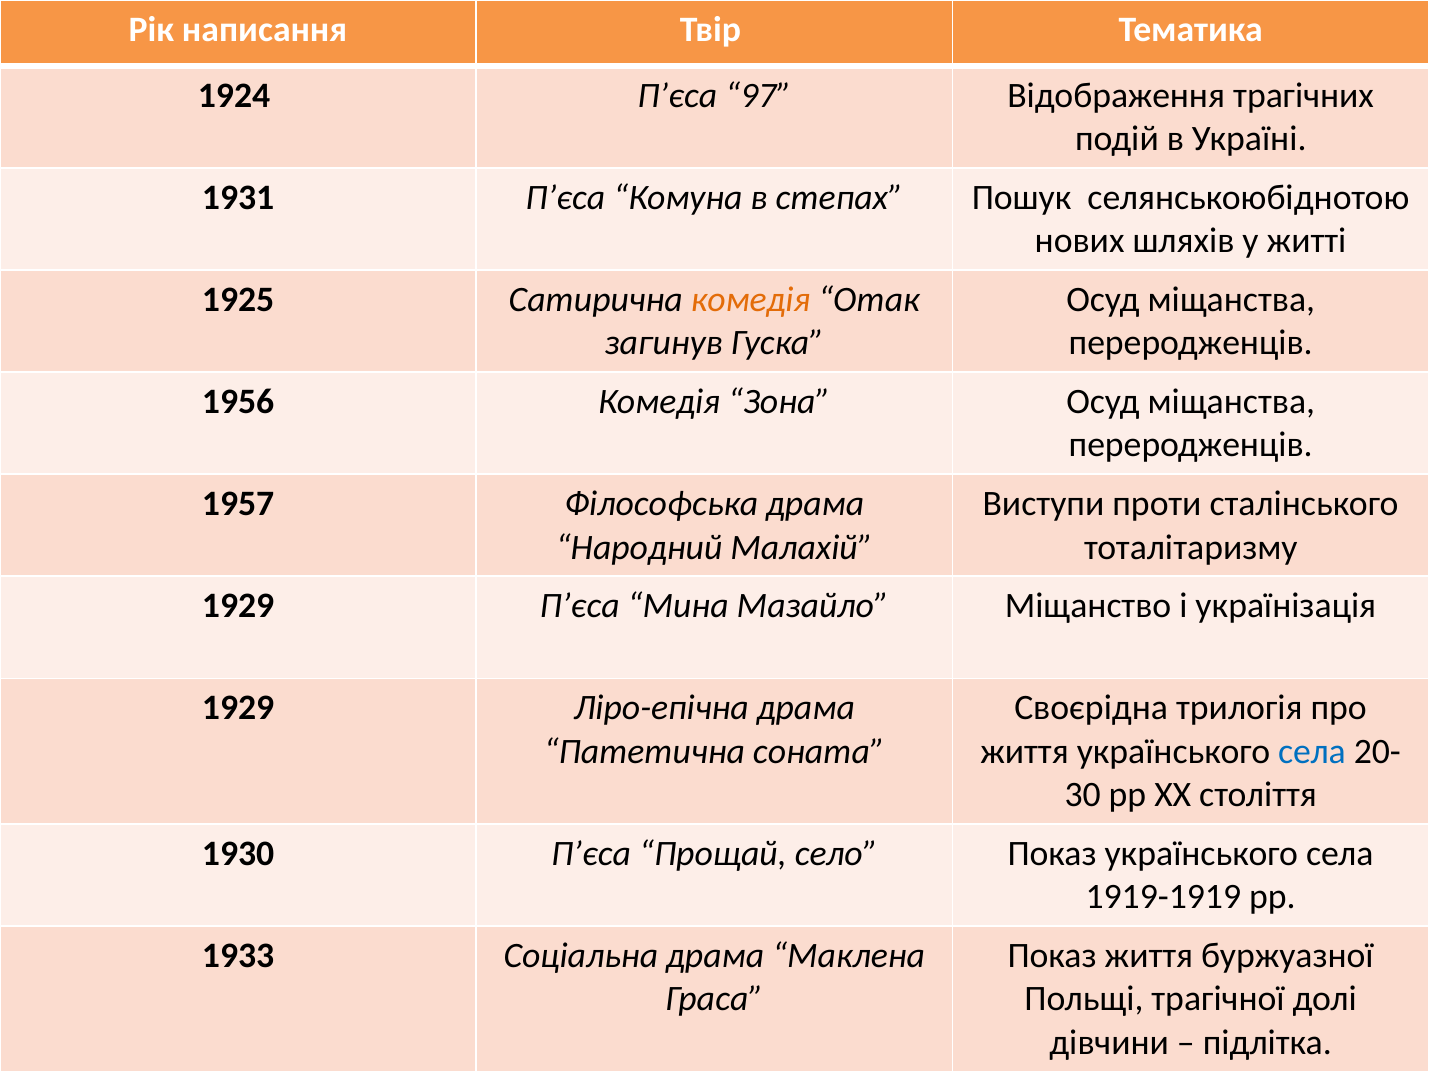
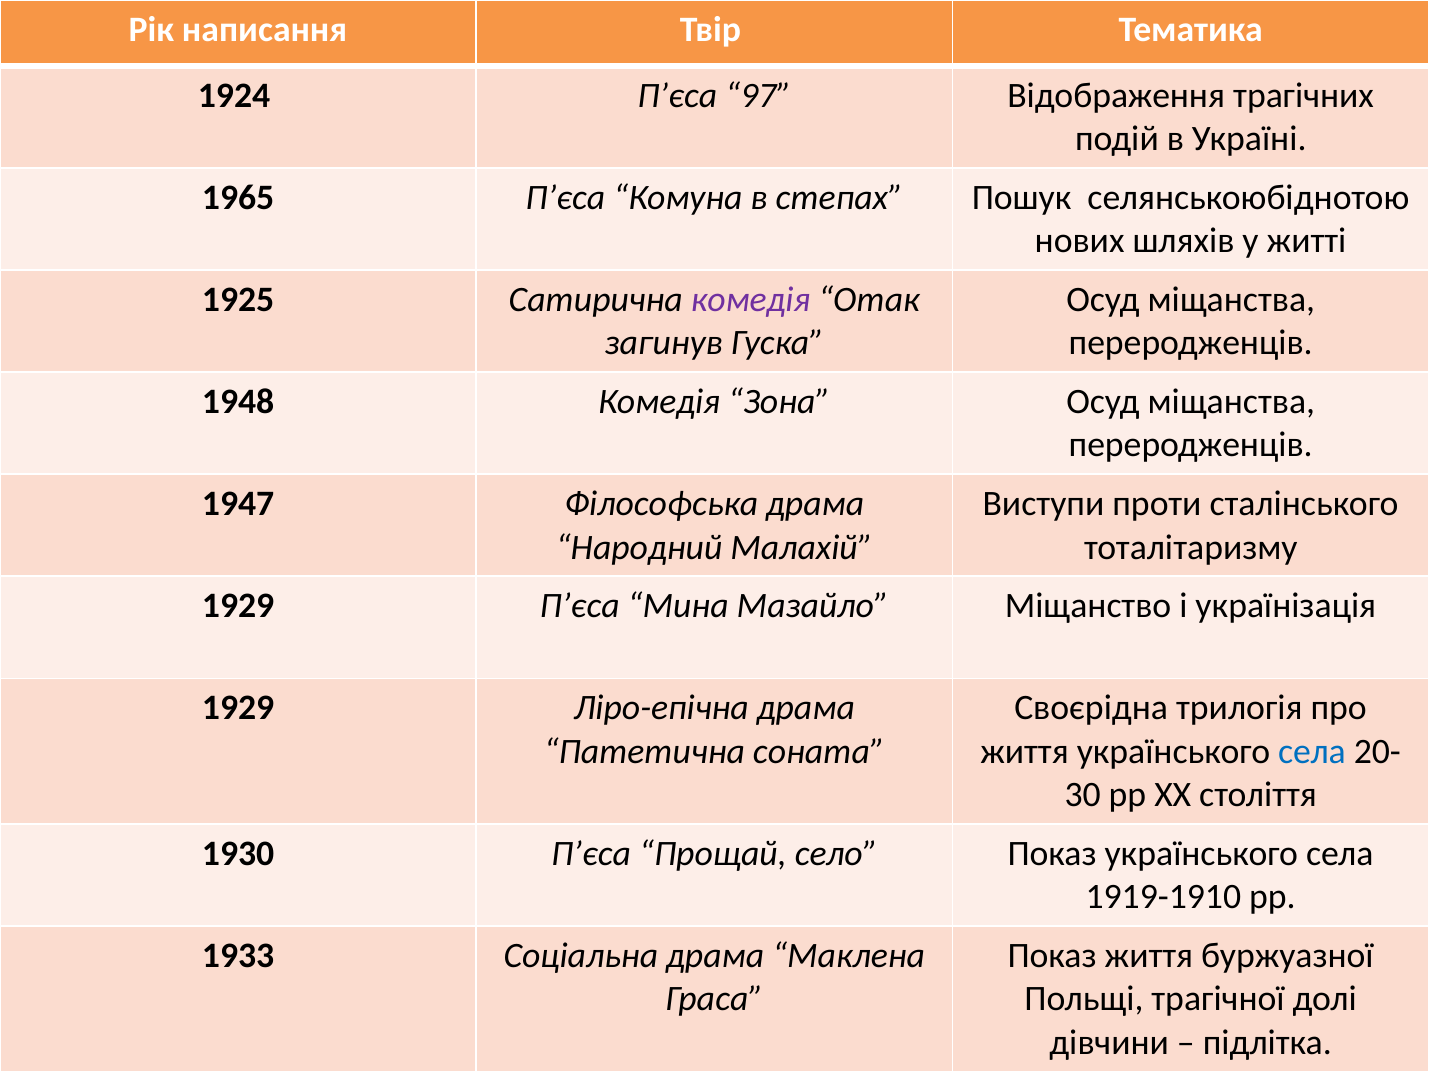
1931: 1931 -> 1965
комедія at (751, 299) colour: orange -> purple
1956: 1956 -> 1948
1957: 1957 -> 1947
1919-1919: 1919-1919 -> 1919-1910
